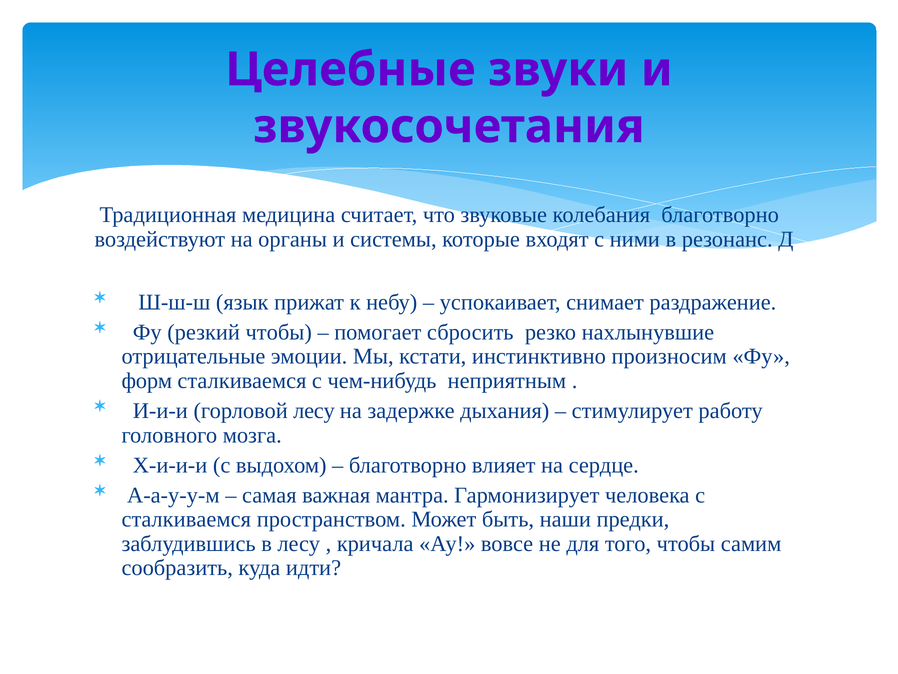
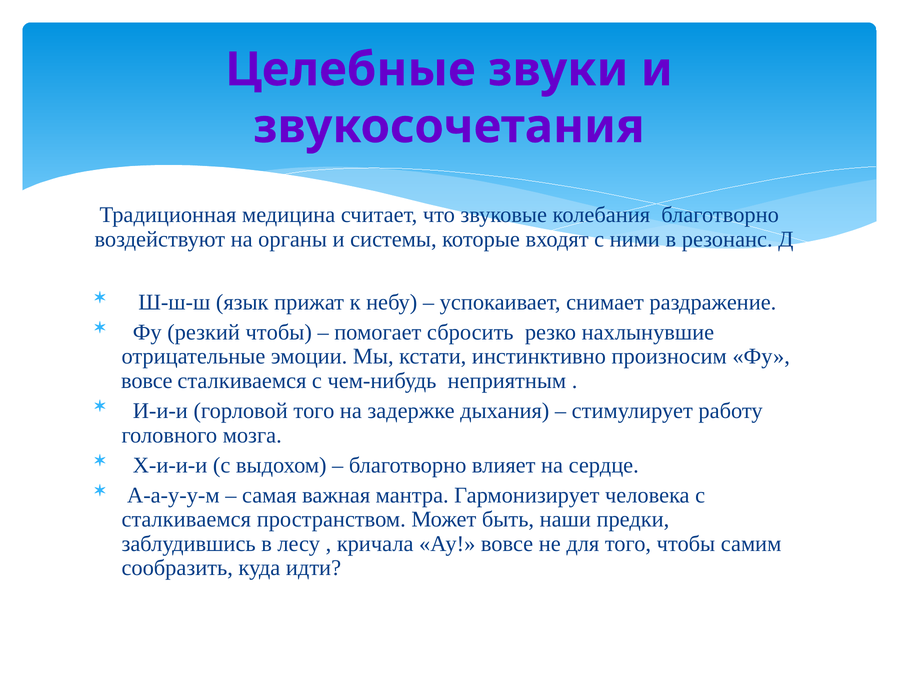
форм at (147, 380): форм -> вовсе
горловой лесу: лесу -> того
